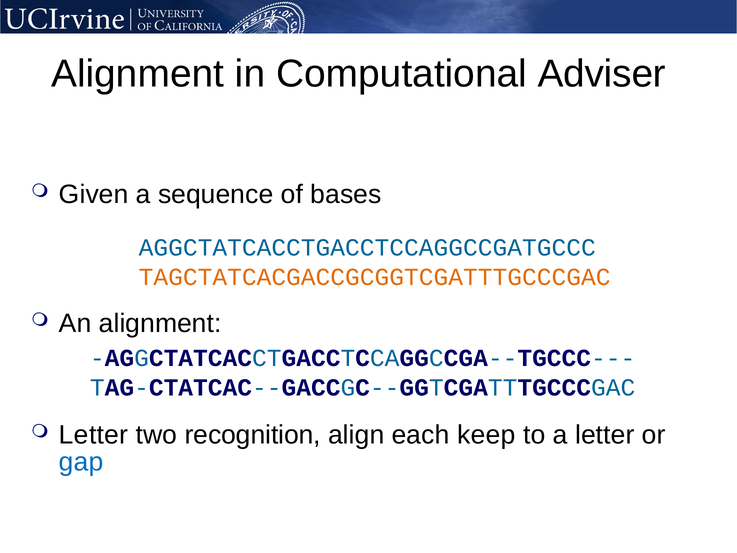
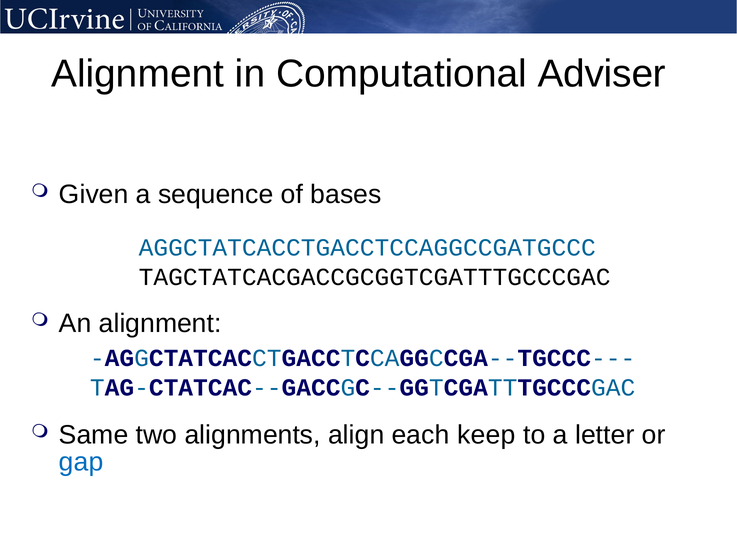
TAGCTATCACGACCGCGGTCGATTTGCCCGAC colour: orange -> black
Letter at (94, 435): Letter -> Same
recognition: recognition -> alignments
